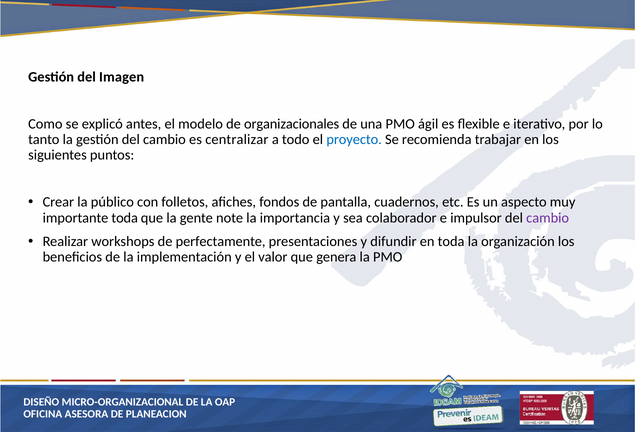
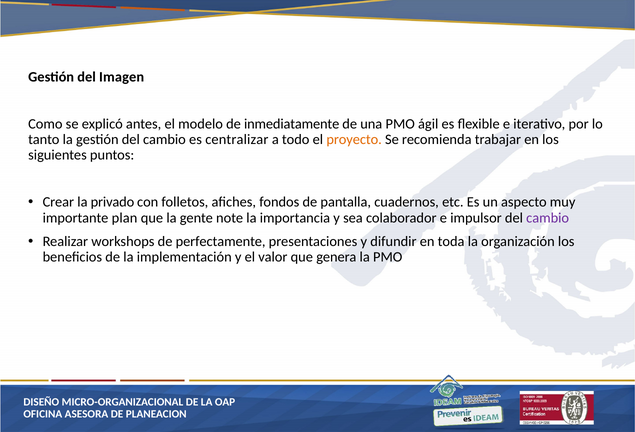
organizacionales: organizacionales -> inmediatamente
proyecto colour: blue -> orange
público: público -> privado
importante toda: toda -> plan
